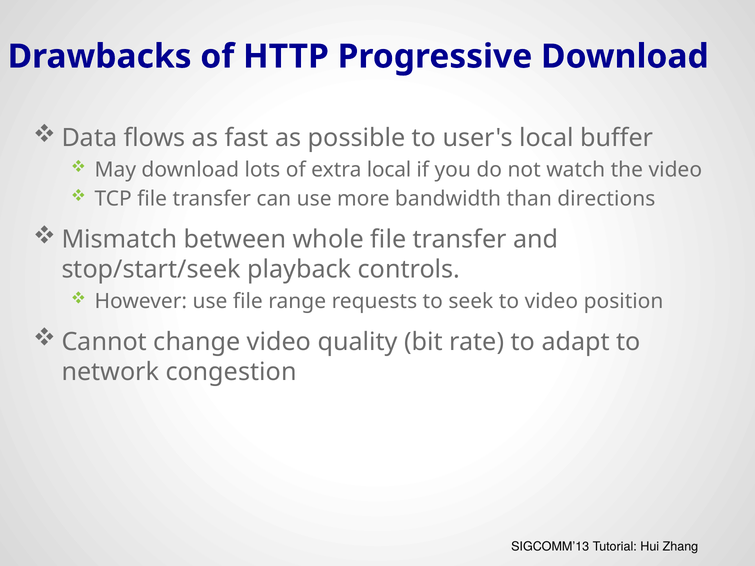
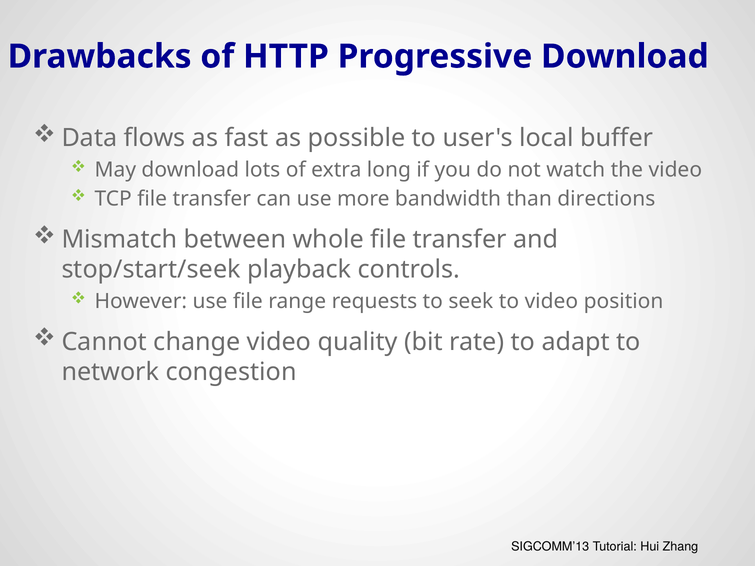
extra local: local -> long
